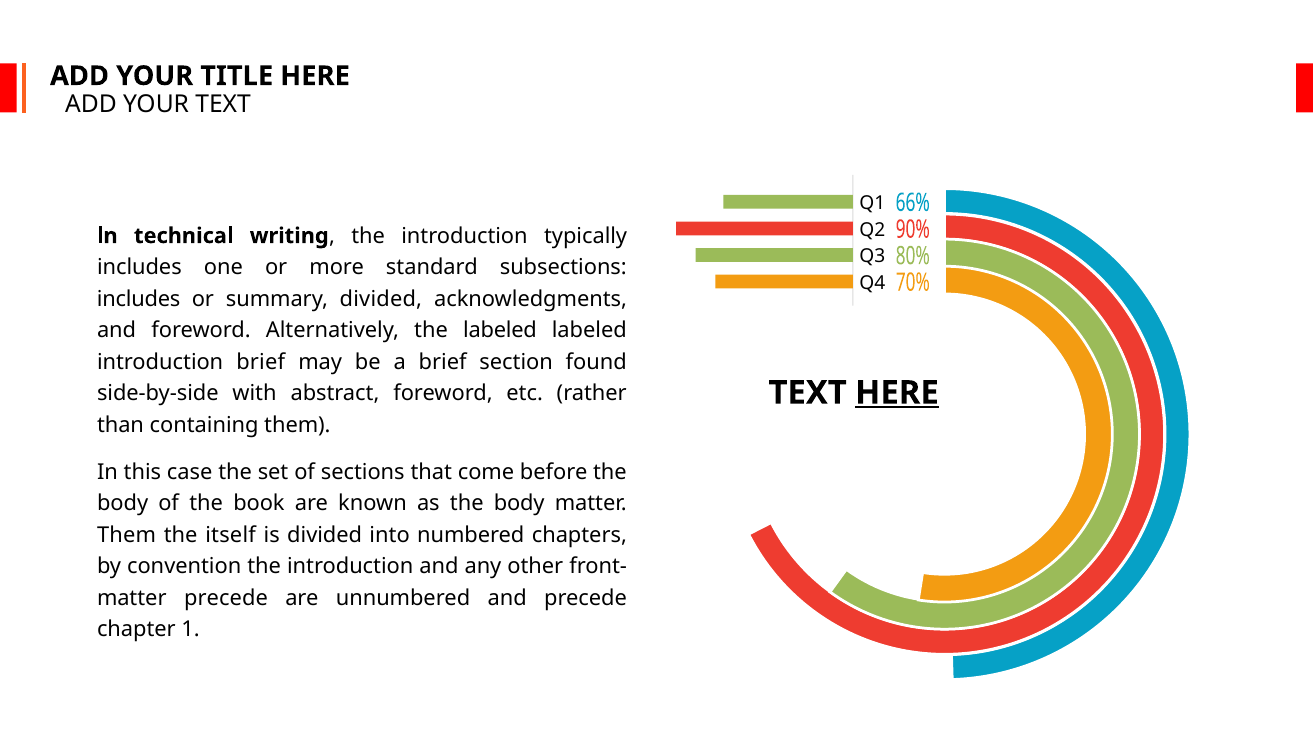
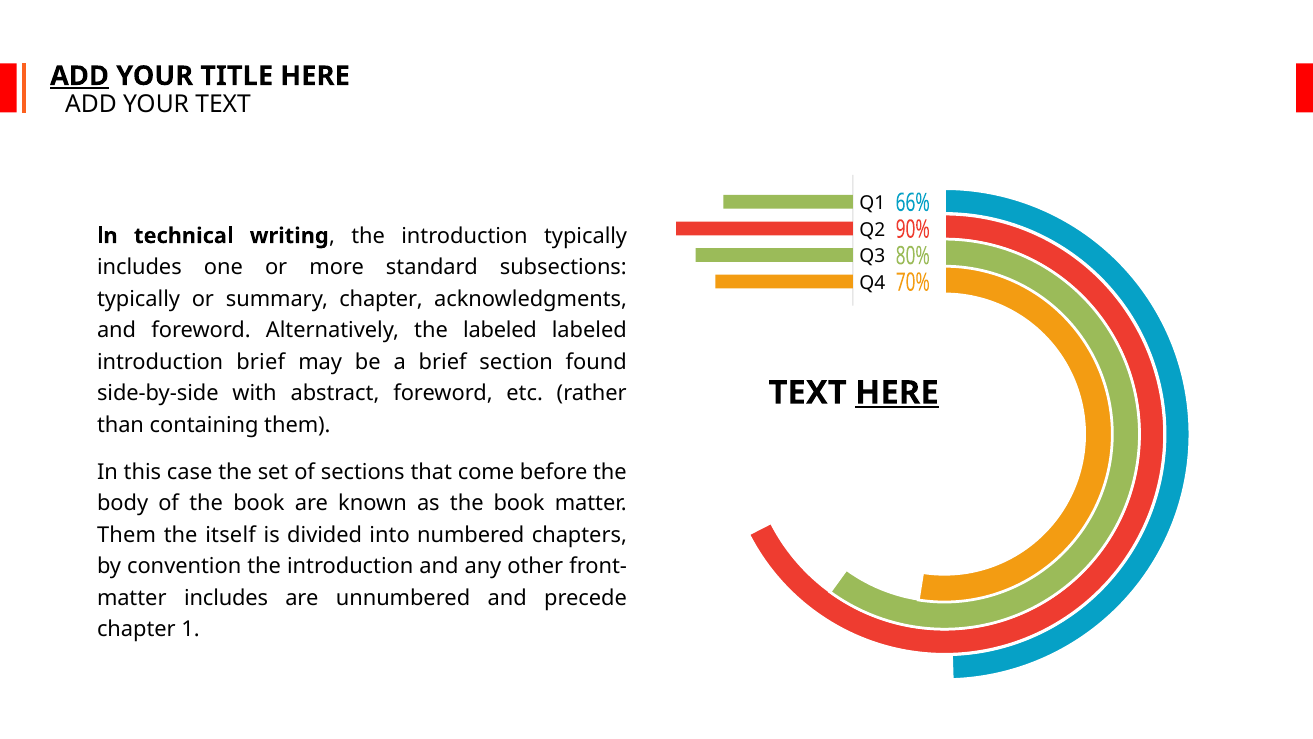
ADD at (79, 76) underline: none -> present
includes at (139, 299): includes -> typically
summary divided: divided -> chapter
as the body: body -> book
matter precede: precede -> includes
